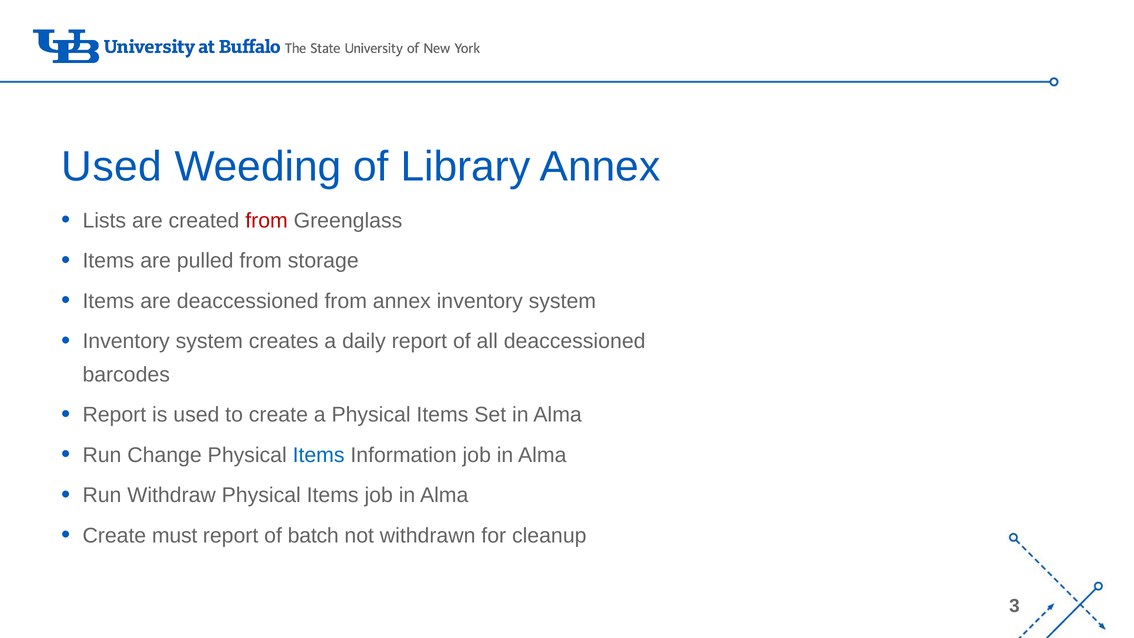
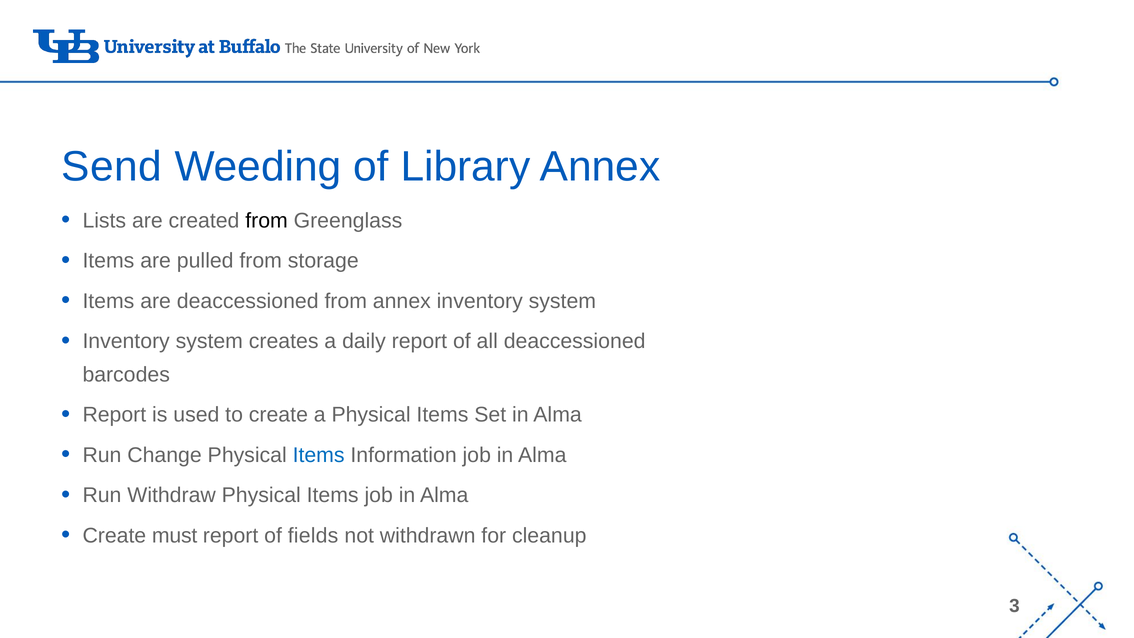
Used at (112, 167): Used -> Send
from at (267, 221) colour: red -> black
batch: batch -> fields
